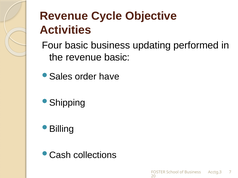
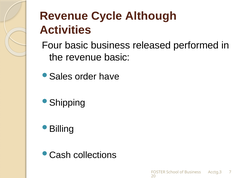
Objective: Objective -> Although
updating: updating -> released
